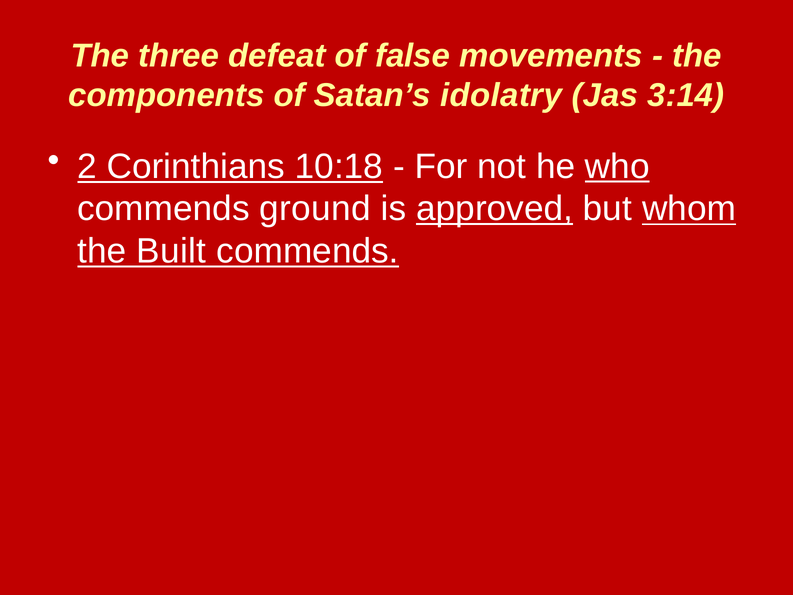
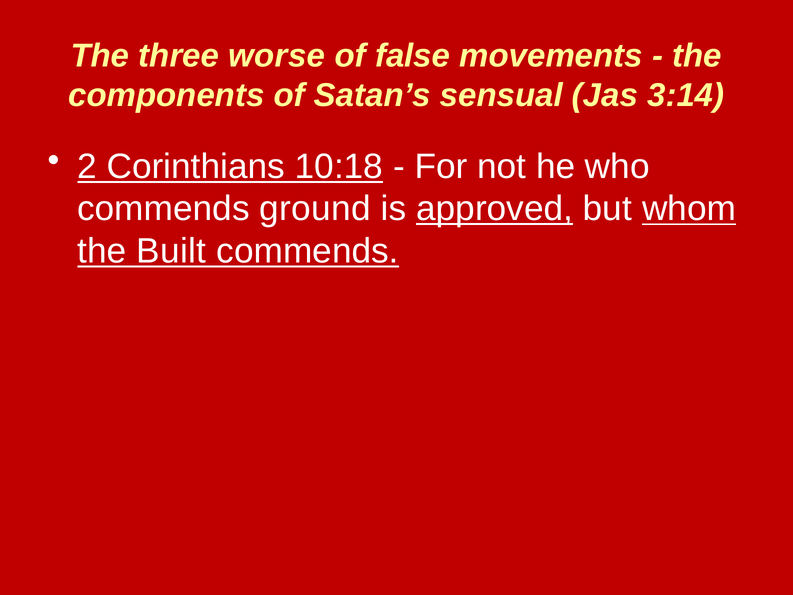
defeat: defeat -> worse
idolatry: idolatry -> sensual
who underline: present -> none
